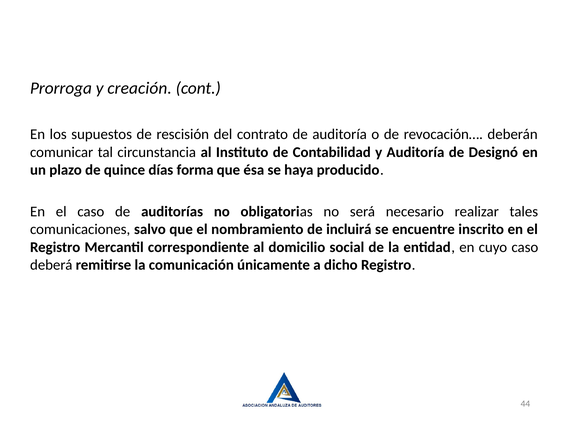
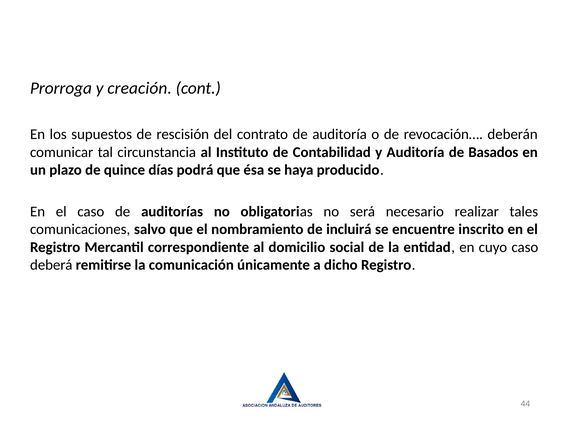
Designó: Designó -> Basados
forma: forma -> podrá
